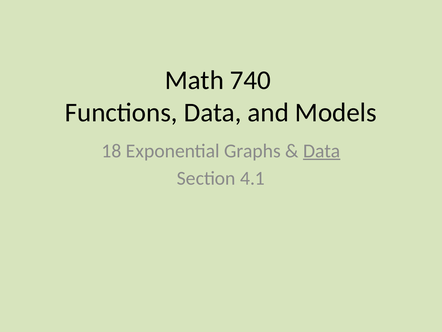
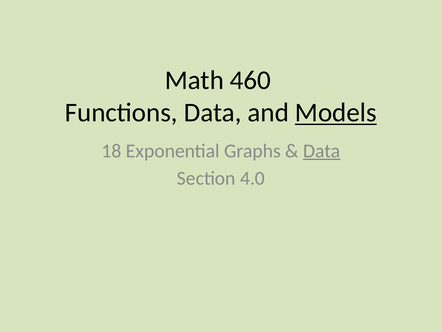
740: 740 -> 460
Models underline: none -> present
4.1: 4.1 -> 4.0
